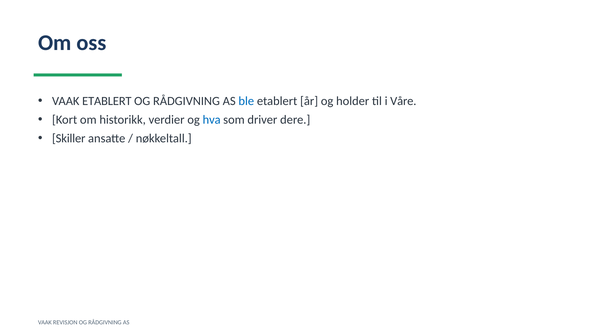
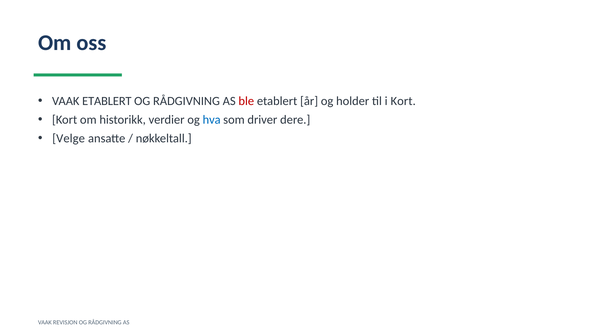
ble colour: blue -> red
i Våre: Våre -> Kort
Skiller: Skiller -> Velge
